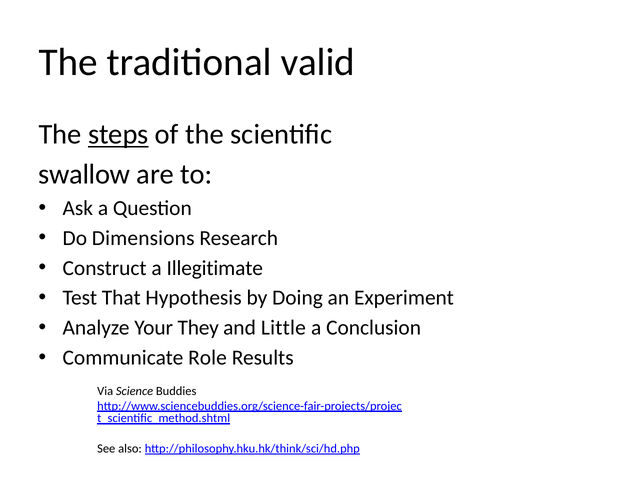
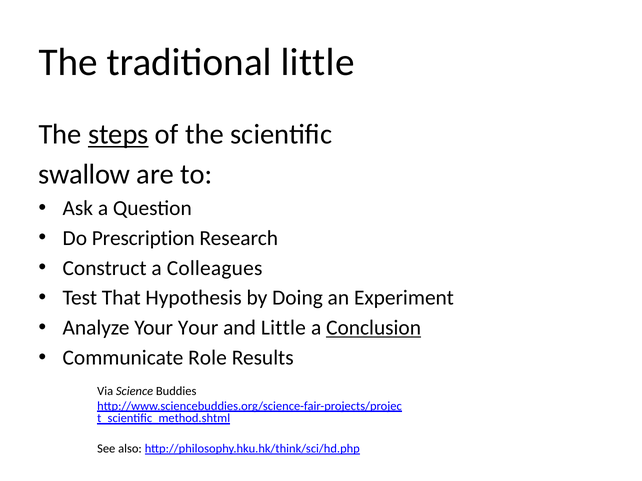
traditional valid: valid -> little
Dimensions: Dimensions -> Prescription
Illegitimate: Illegitimate -> Colleagues
Your They: They -> Your
Conclusion underline: none -> present
